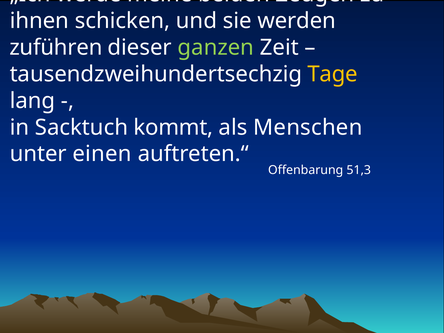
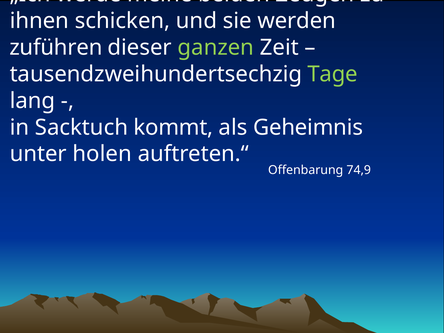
Tage colour: yellow -> light green
Menschen: Menschen -> Geheimnis
einen: einen -> holen
51,3: 51,3 -> 74,9
